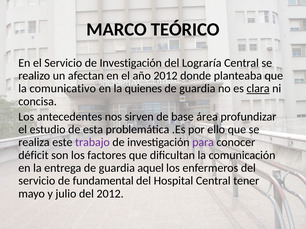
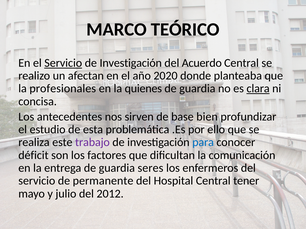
Servicio at (63, 63) underline: none -> present
Lograría: Lograría -> Acuerdo
año 2012: 2012 -> 2020
comunicativo: comunicativo -> profesionales
área: área -> bien
para colour: purple -> blue
aquel: aquel -> seres
fundamental: fundamental -> permanente
